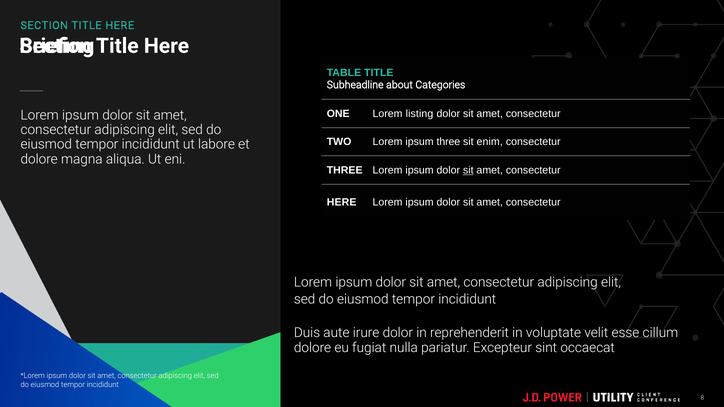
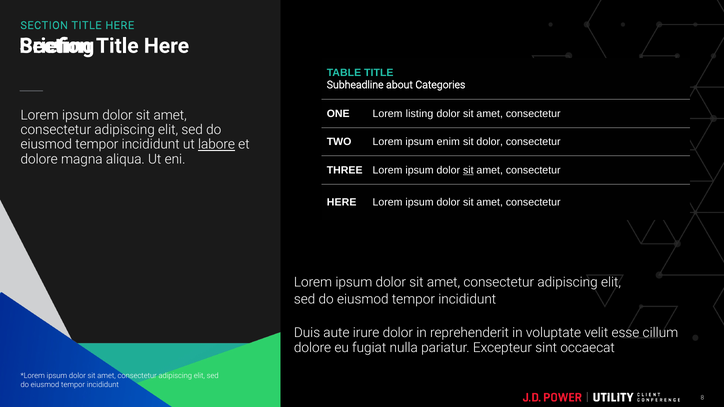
ipsum three: three -> enim
sit enim: enim -> dolor
labore underline: none -> present
